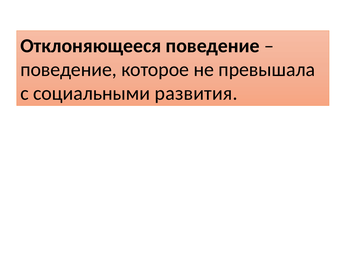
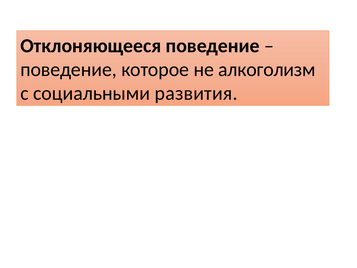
превышала: превышала -> алкоголизм
